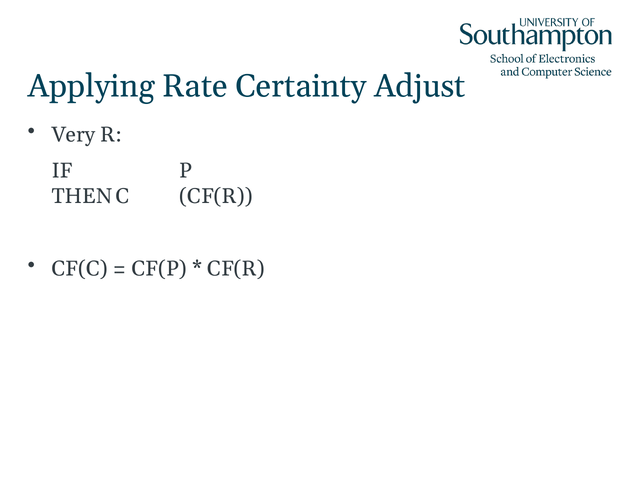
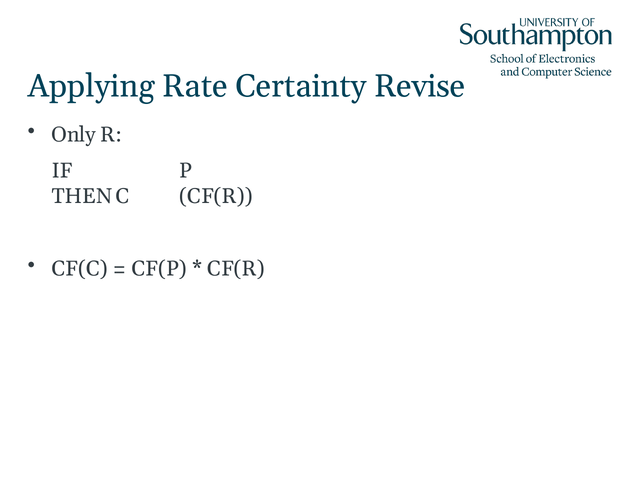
Adjust: Adjust -> Revise
Very: Very -> Only
